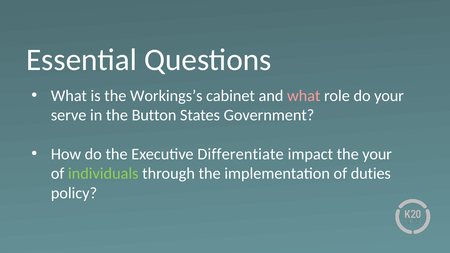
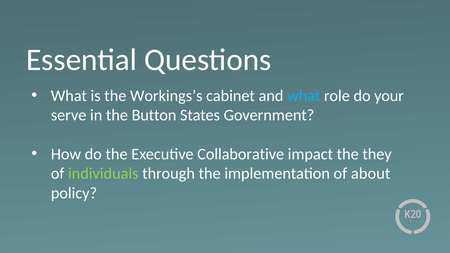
what at (304, 96) colour: pink -> light blue
Differentiate: Differentiate -> Collaborative
the your: your -> they
duties: duties -> about
